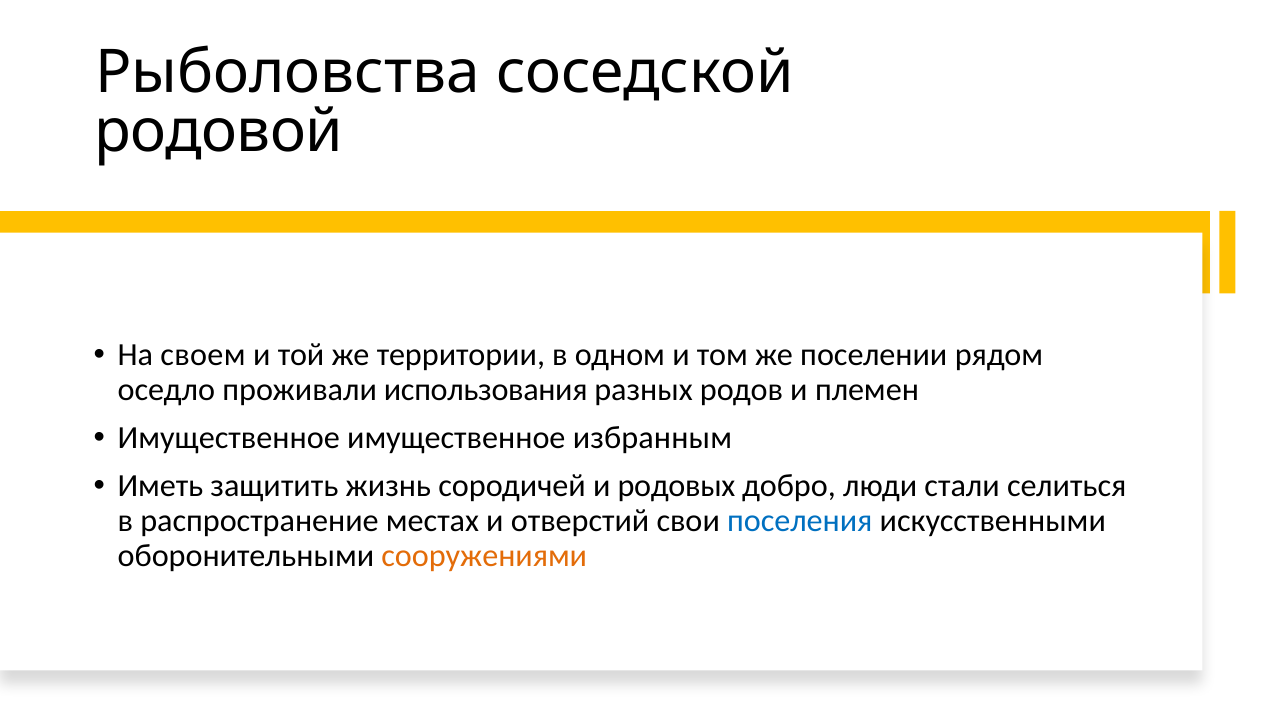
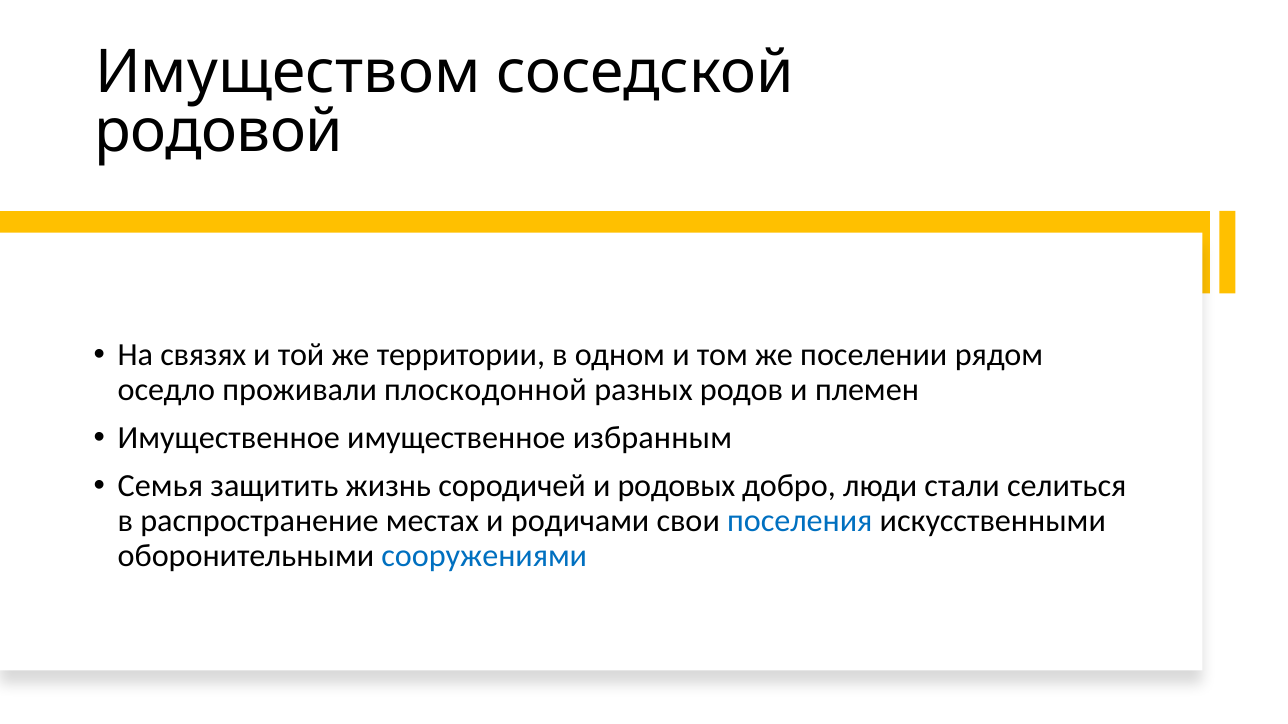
Рыболовства: Рыболовства -> Имуществом
своем: своем -> связях
использования: использования -> плоскодонной
Иметь: Иметь -> Семья
отверстий: отверстий -> родичами
сооружениями colour: orange -> blue
